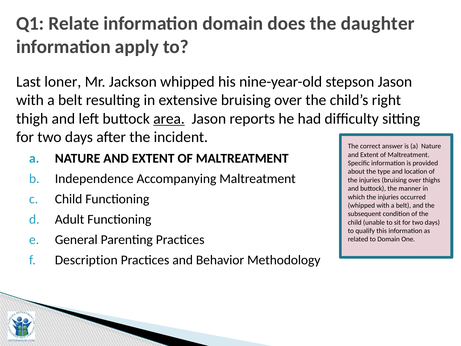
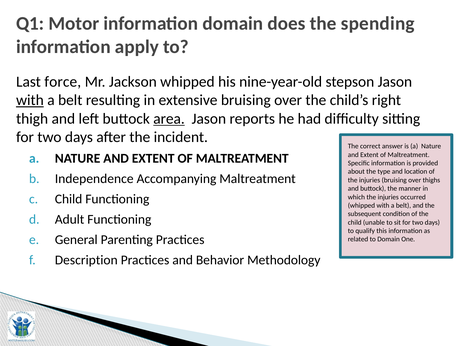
Relate: Relate -> Motor
daughter: daughter -> spending
loner: loner -> force
with at (30, 100) underline: none -> present
